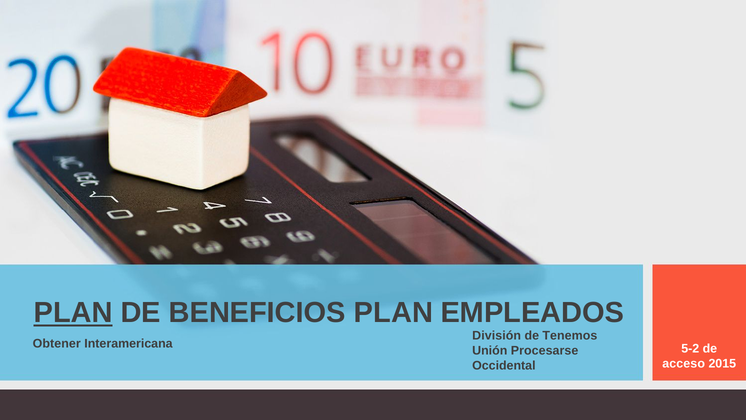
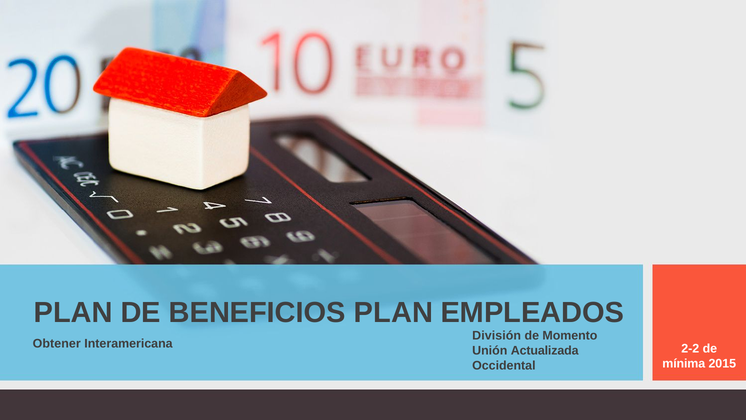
PLAN at (73, 313) underline: present -> none
Tenemos: Tenemos -> Momento
5-2: 5-2 -> 2-2
Procesarse: Procesarse -> Actualizada
acceso: acceso -> mínima
